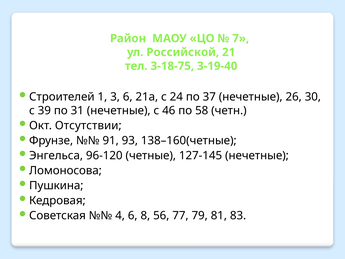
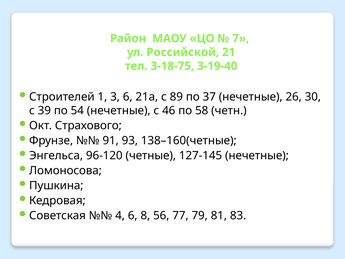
24: 24 -> 89
31: 31 -> 54
Отсутствии: Отсутствии -> Страхового
